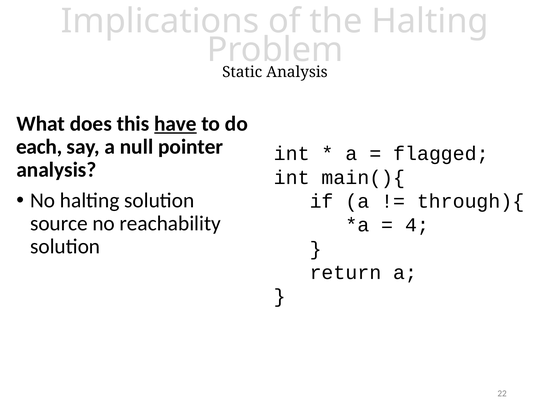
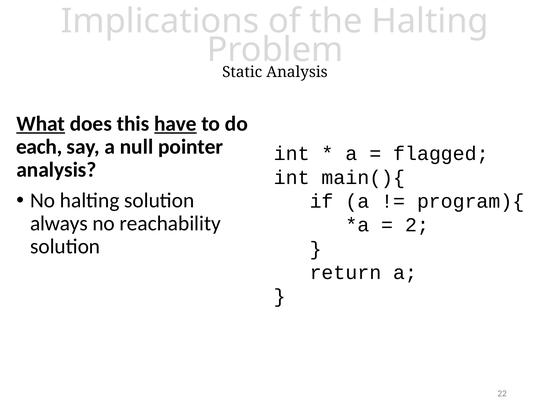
What underline: none -> present
through){: through){ -> program){
source: source -> always
4: 4 -> 2
